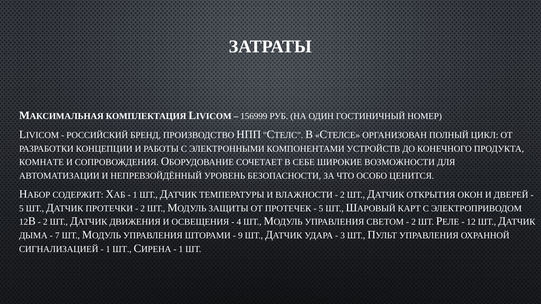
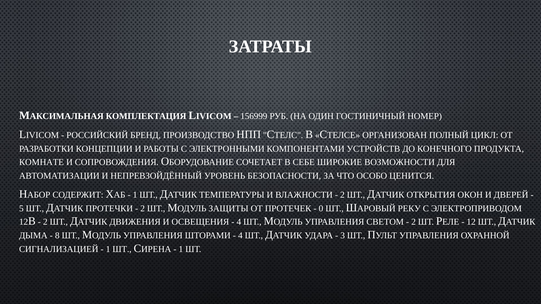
5 at (321, 209): 5 -> 0
КАРТ: КАРТ -> РЕКУ
7: 7 -> 8
9 at (240, 236): 9 -> 4
